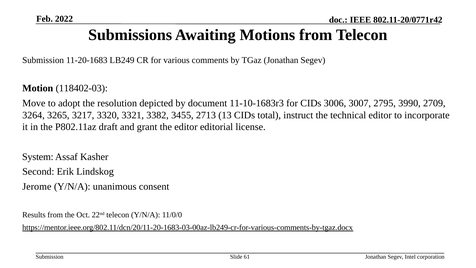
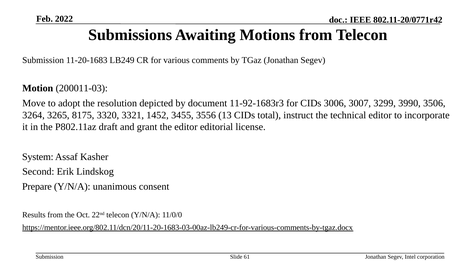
118402-03: 118402-03 -> 200011-03
11-10-1683r3: 11-10-1683r3 -> 11-92-1683r3
2795: 2795 -> 3299
2709: 2709 -> 3506
3217: 3217 -> 8175
3382: 3382 -> 1452
2713: 2713 -> 3556
Jerome: Jerome -> Prepare
